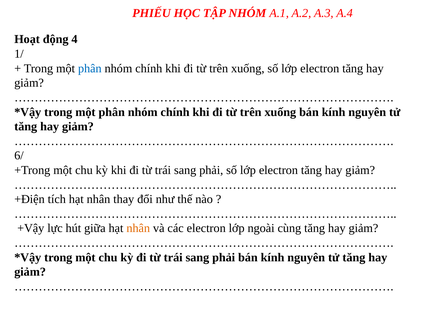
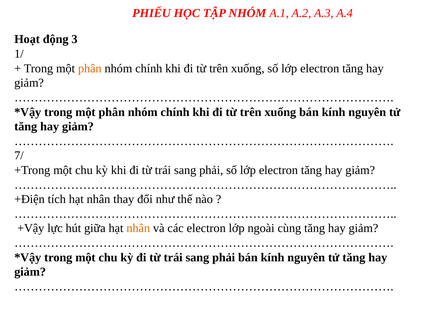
4: 4 -> 3
phân at (90, 68) colour: blue -> orange
6/: 6/ -> 7/
